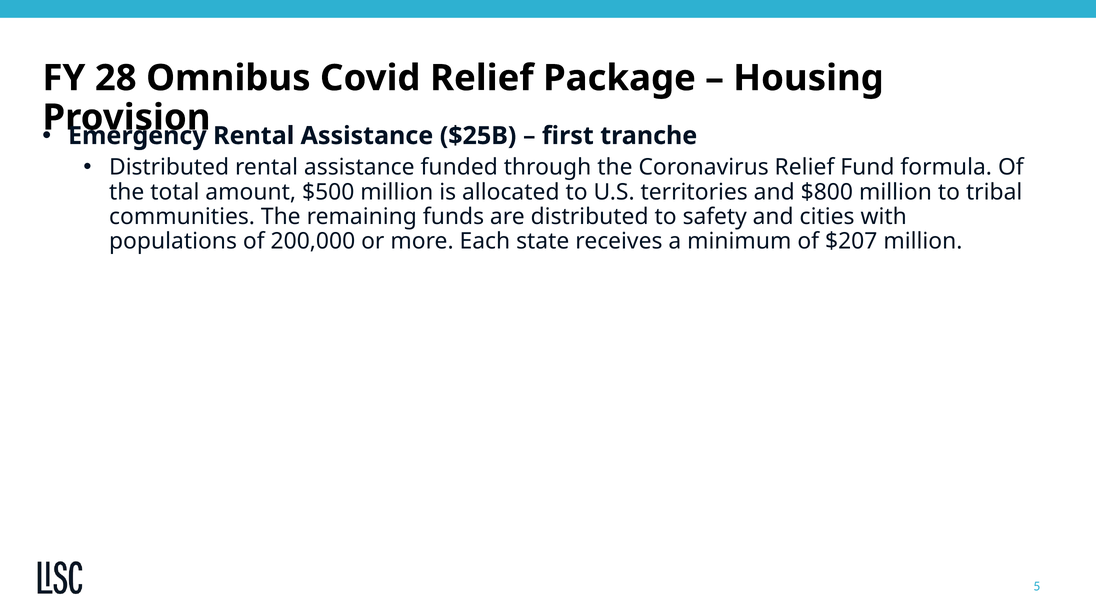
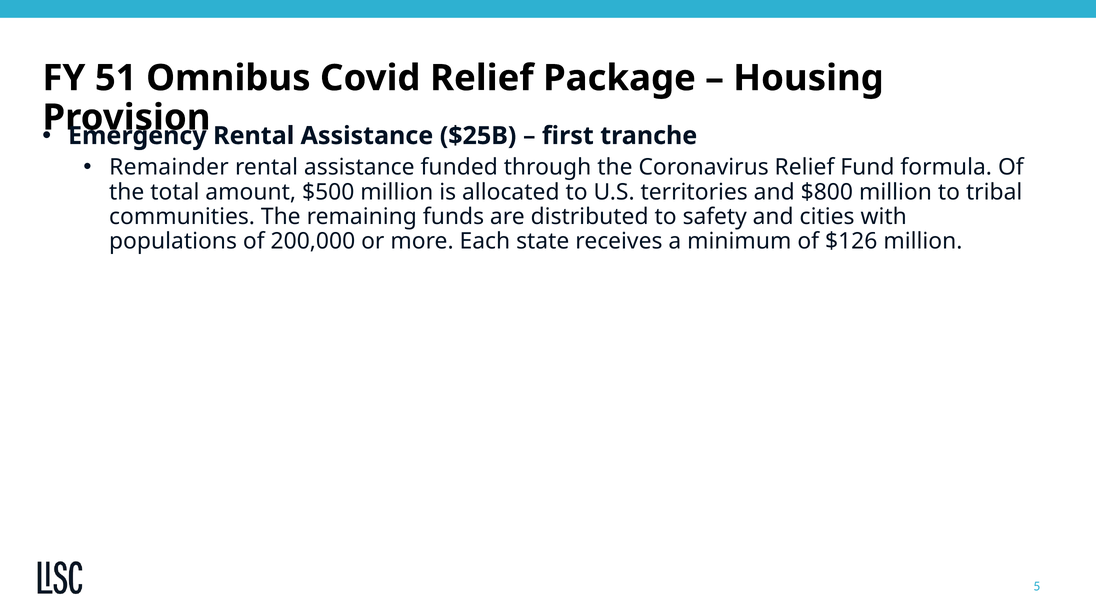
28: 28 -> 51
Distributed at (169, 168): Distributed -> Remainder
$207: $207 -> $126
